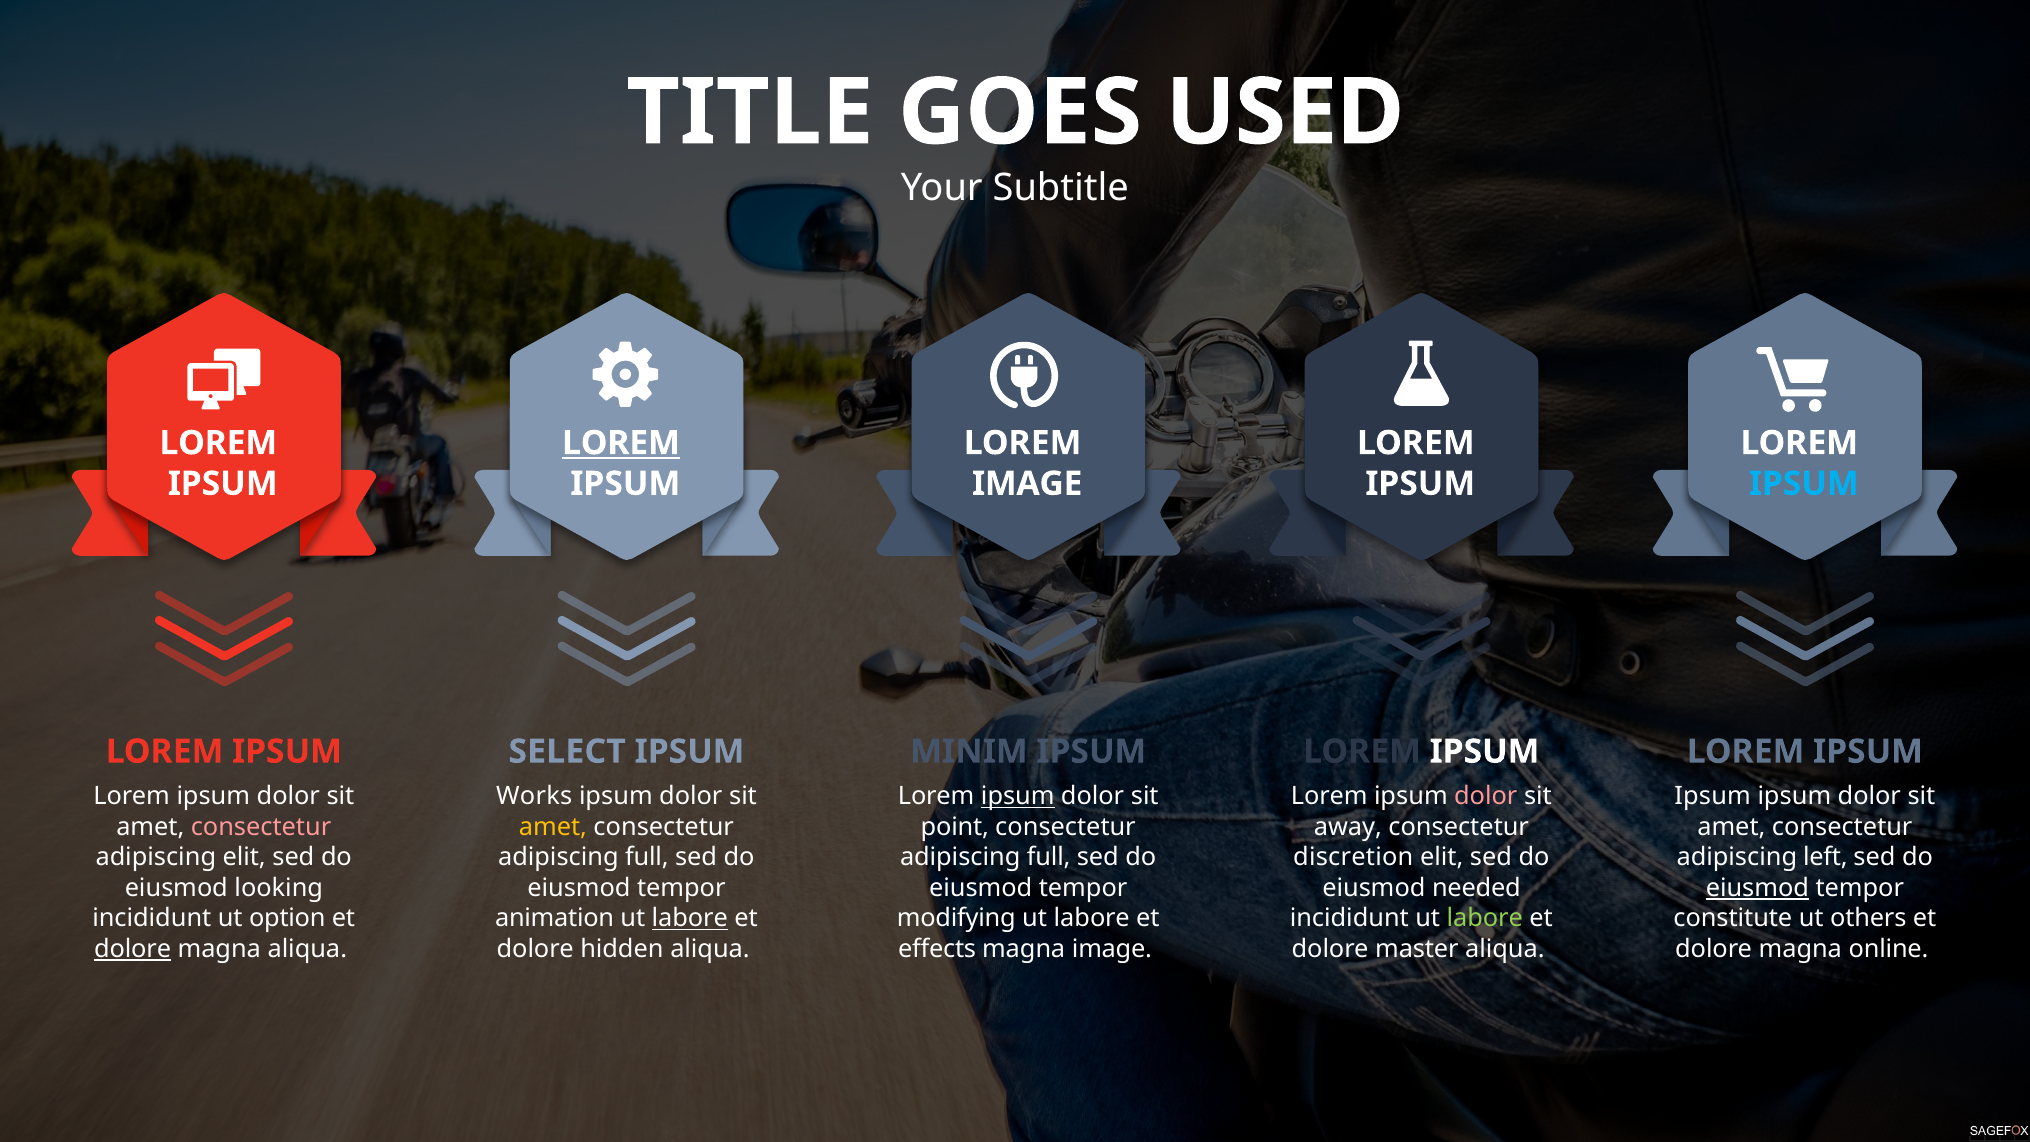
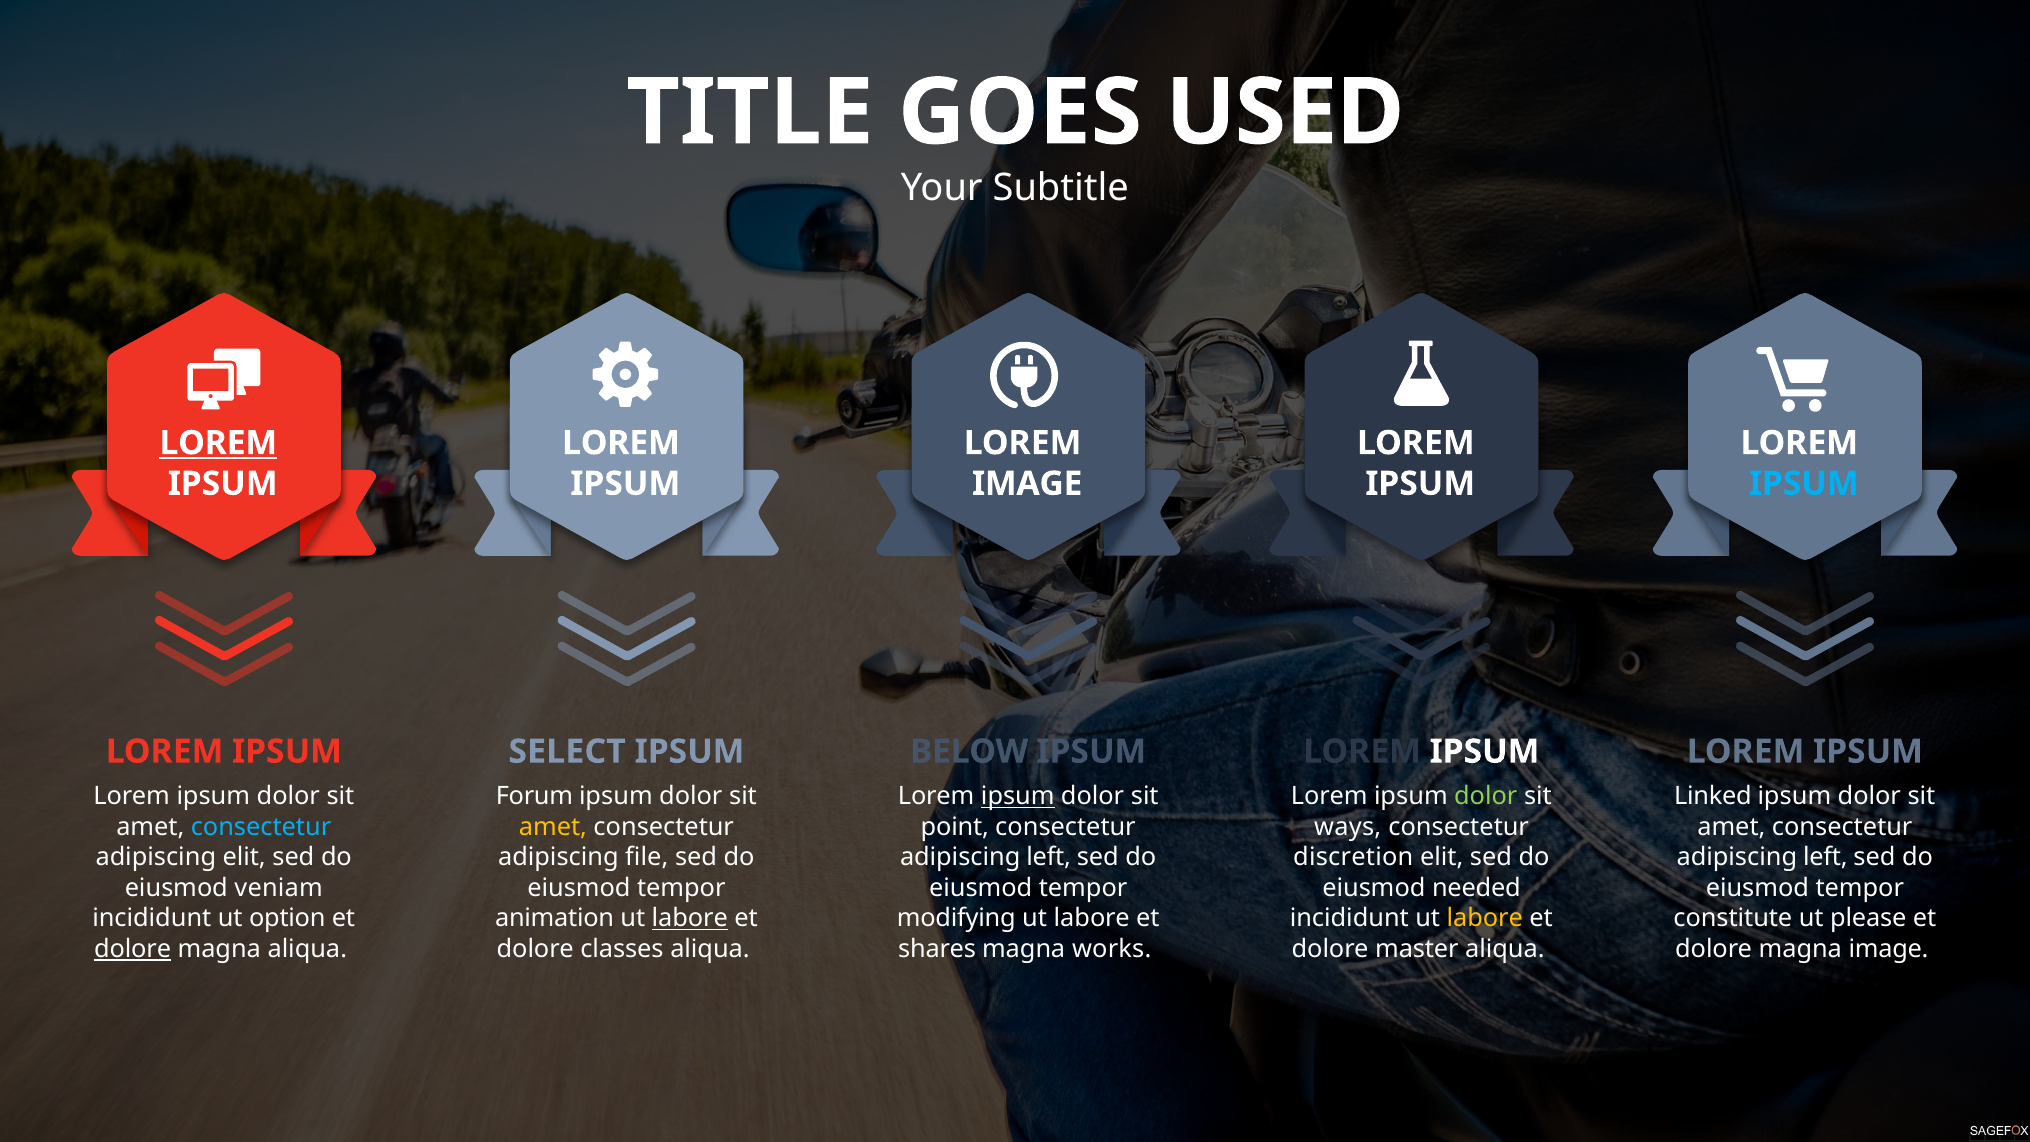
LOREM at (218, 443) underline: none -> present
LOREM at (621, 443) underline: present -> none
MINIM: MINIM -> BELOW
Works: Works -> Forum
dolor at (1486, 797) colour: pink -> light green
Ipsum at (1713, 797): Ipsum -> Linked
consectetur at (261, 827) colour: pink -> light blue
away: away -> ways
full at (647, 857): full -> file
full at (1049, 857): full -> left
looking: looking -> veniam
eiusmod at (1757, 888) underline: present -> none
labore at (1485, 918) colour: light green -> yellow
others: others -> please
hidden: hidden -> classes
effects: effects -> shares
magna image: image -> works
magna online: online -> image
